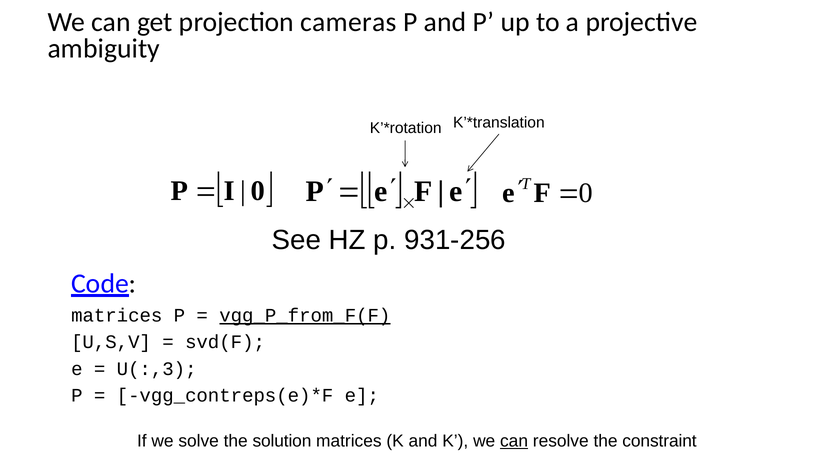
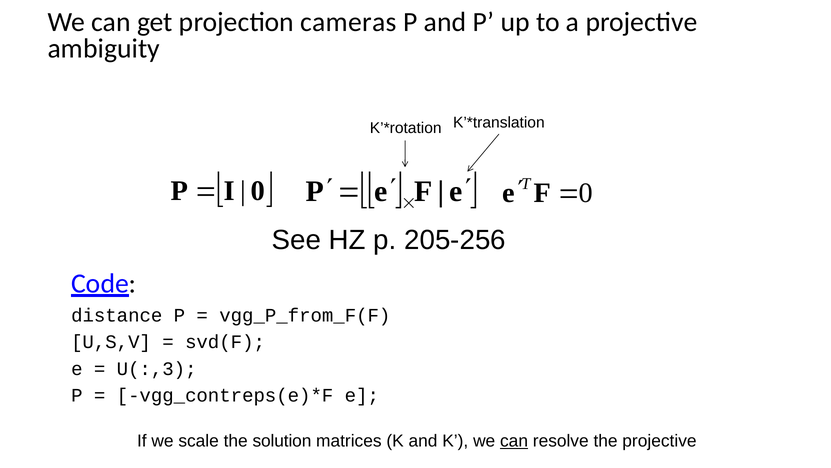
931-256: 931-256 -> 205-256
matrices at (117, 315): matrices -> distance
vgg_P_from_F(F underline: present -> none
solve: solve -> scale
the constraint: constraint -> projective
